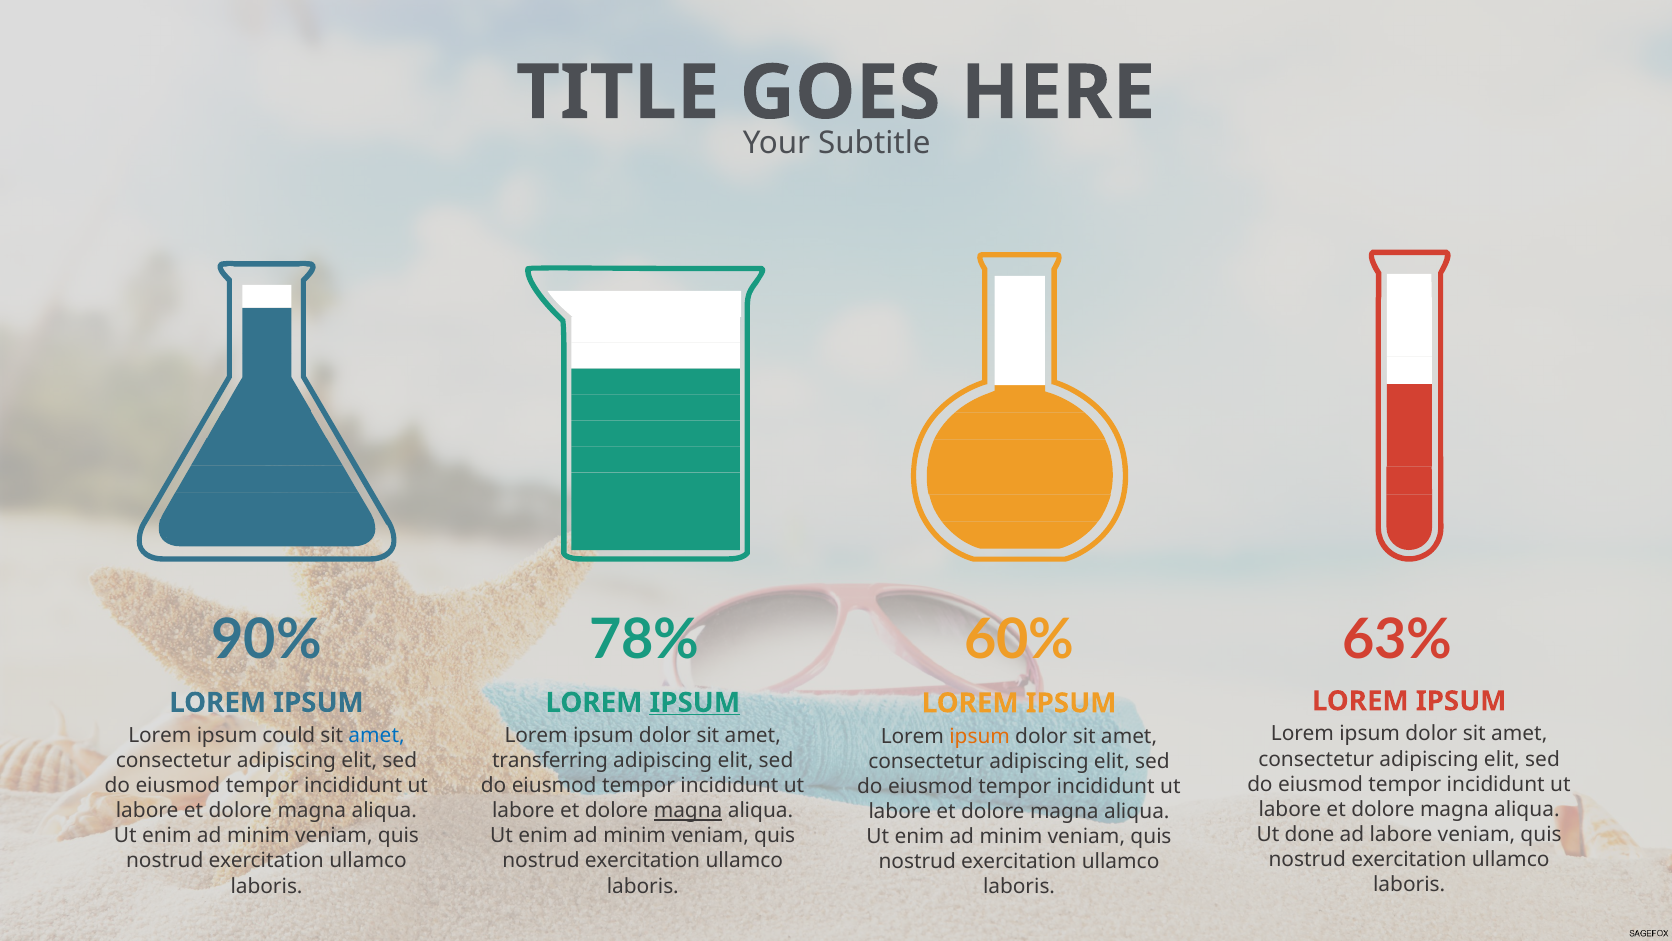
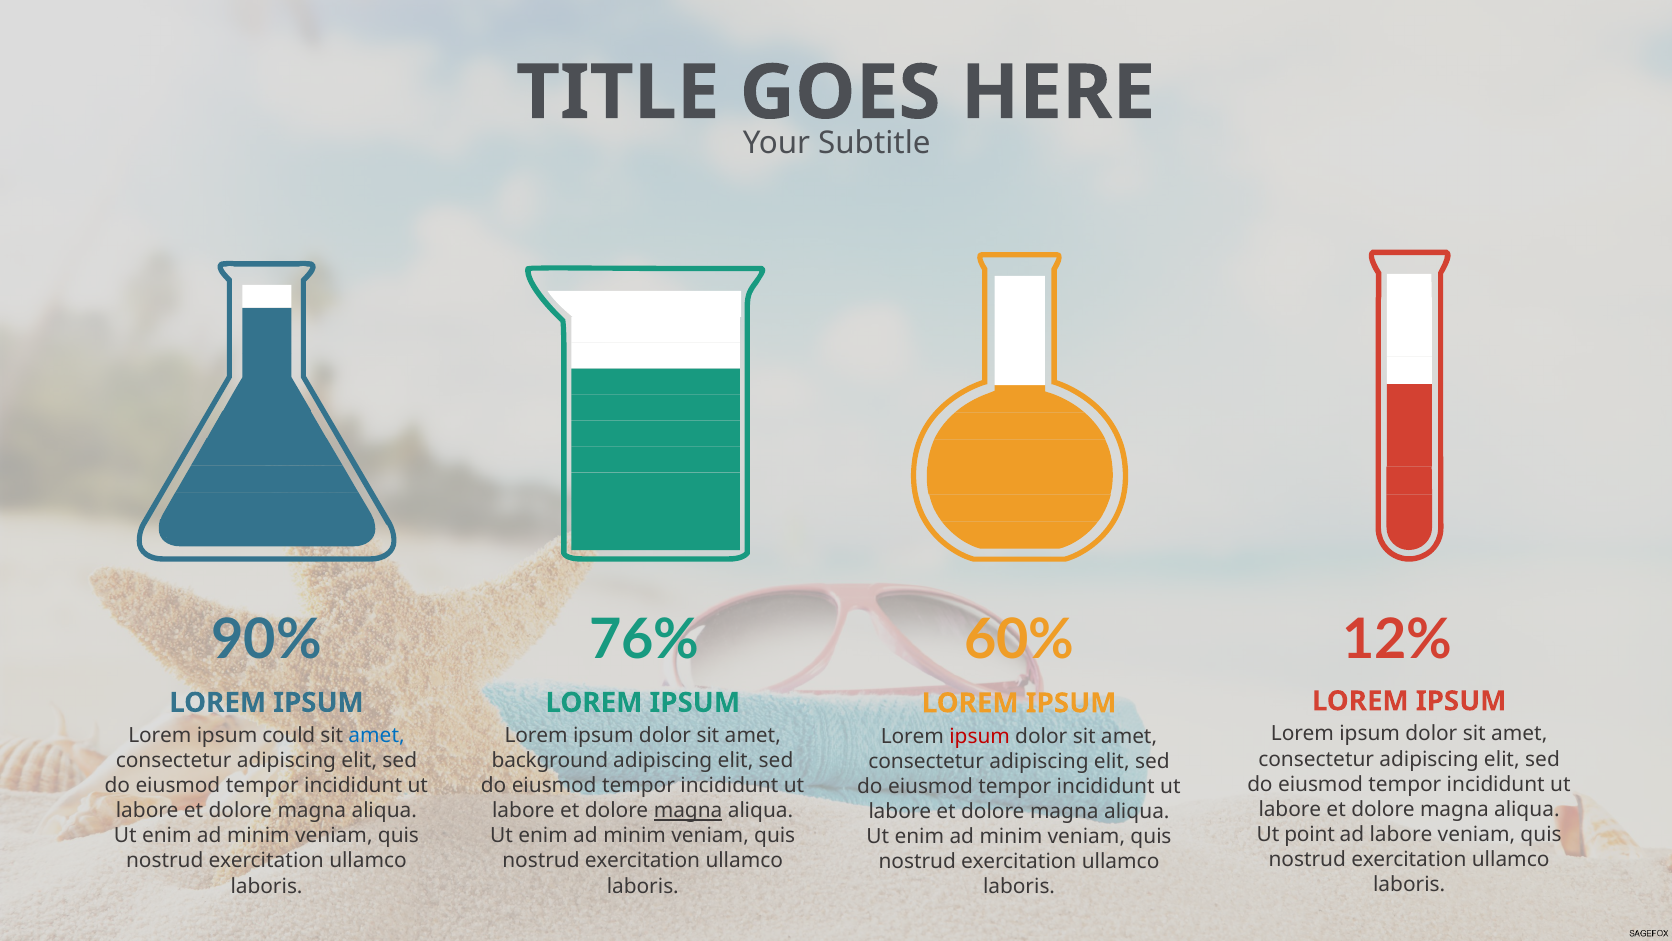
78%: 78% -> 76%
63%: 63% -> 12%
IPSUM at (695, 702) underline: present -> none
ipsum at (980, 736) colour: orange -> red
transferring: transferring -> background
done: done -> point
